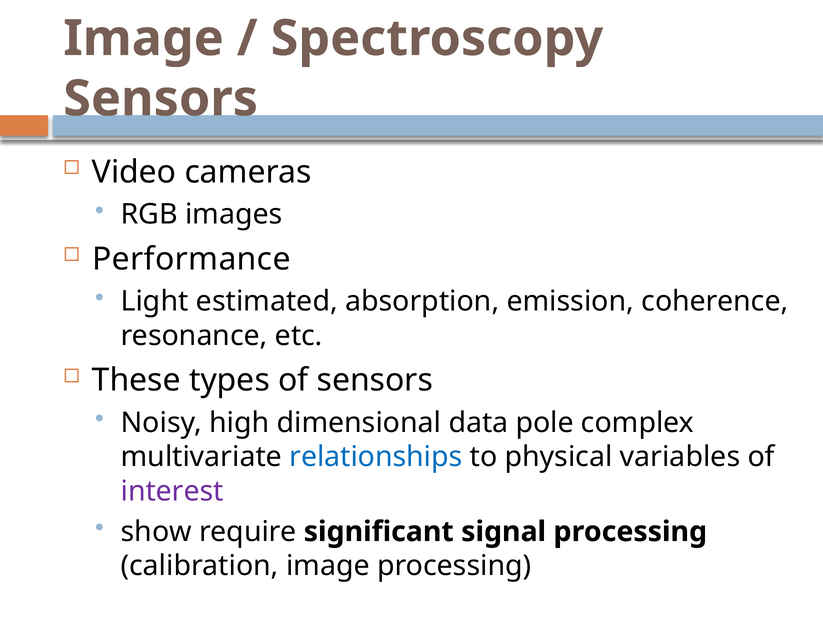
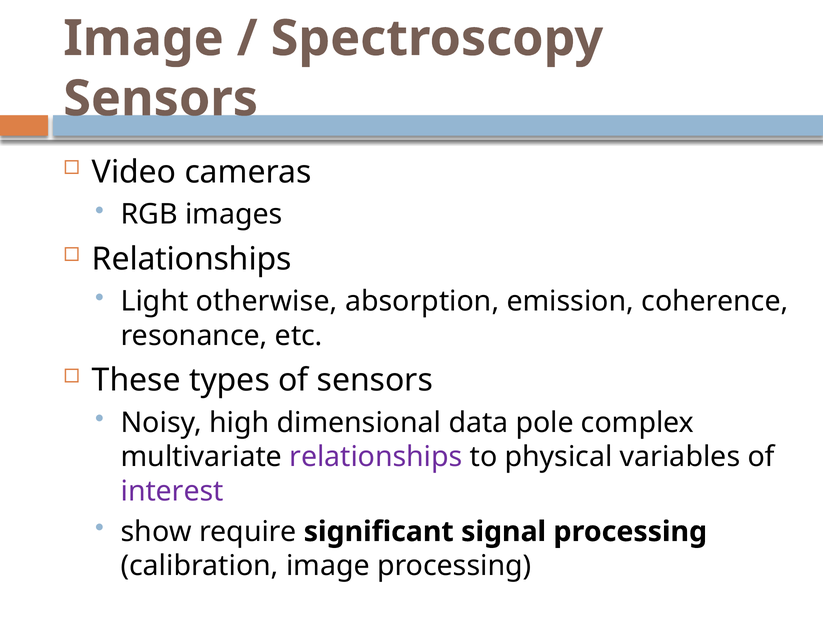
Performance at (191, 259): Performance -> Relationships
estimated: estimated -> otherwise
relationships at (376, 457) colour: blue -> purple
